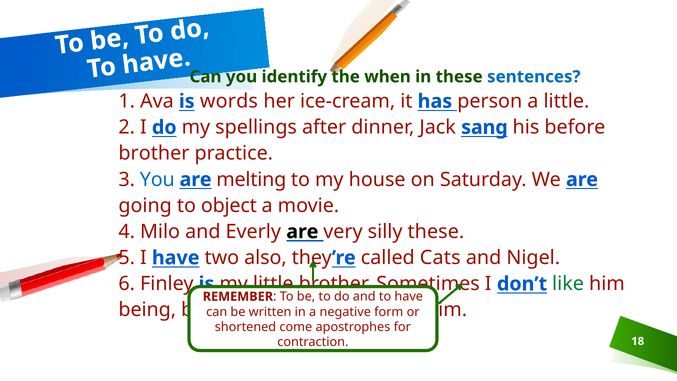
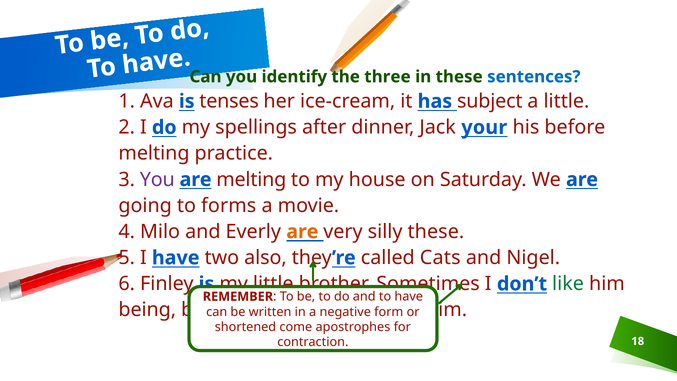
when: when -> three
words: words -> tenses
person: person -> subject
sang: sang -> your
brother at (154, 153): brother -> melting
You at (157, 179) colour: blue -> purple
object: object -> forms
are at (302, 232) colour: black -> orange
